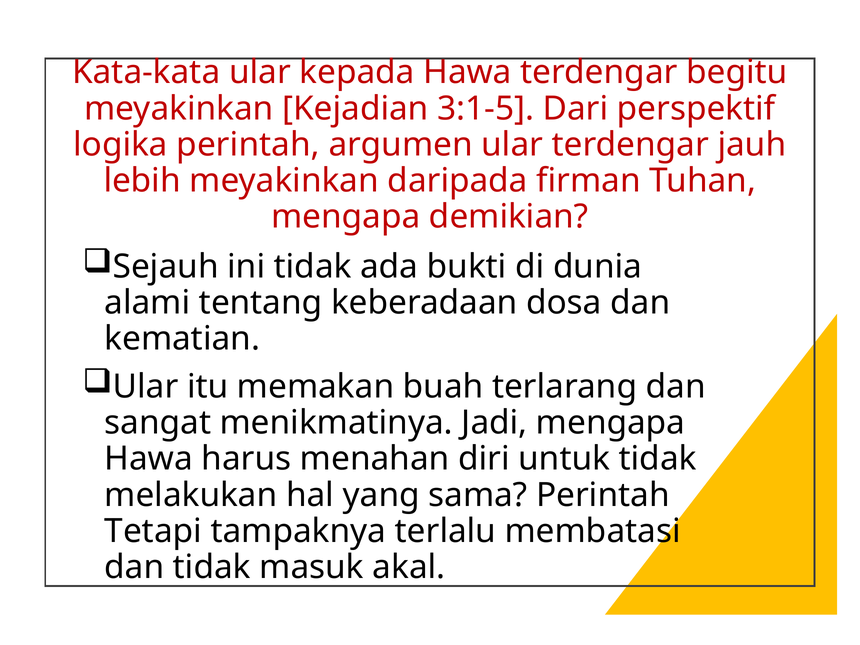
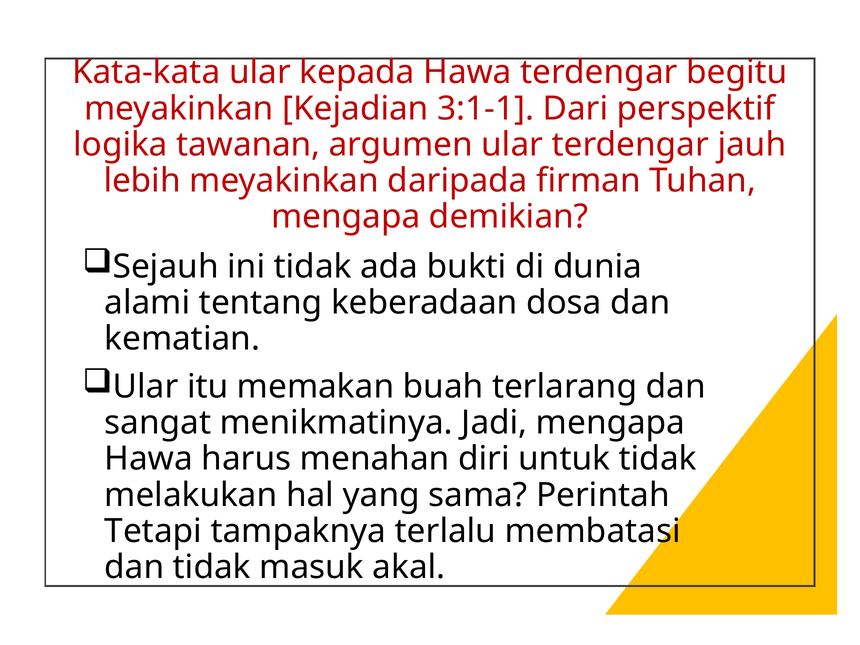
3:1-5: 3:1-5 -> 3:1-1
logika perintah: perintah -> tawanan
